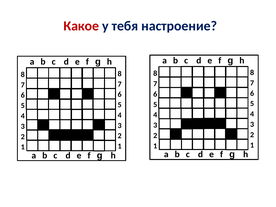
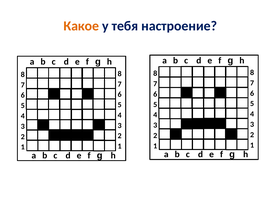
Какое colour: red -> orange
